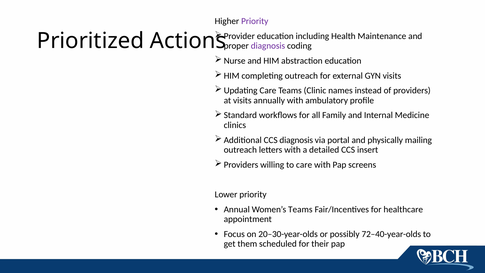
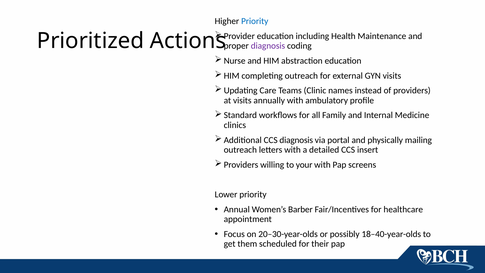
Priority at (255, 21) colour: purple -> blue
to care: care -> your
Women’s Teams: Teams -> Barber
72–40-year-olds: 72–40-year-olds -> 18–40-year-olds
